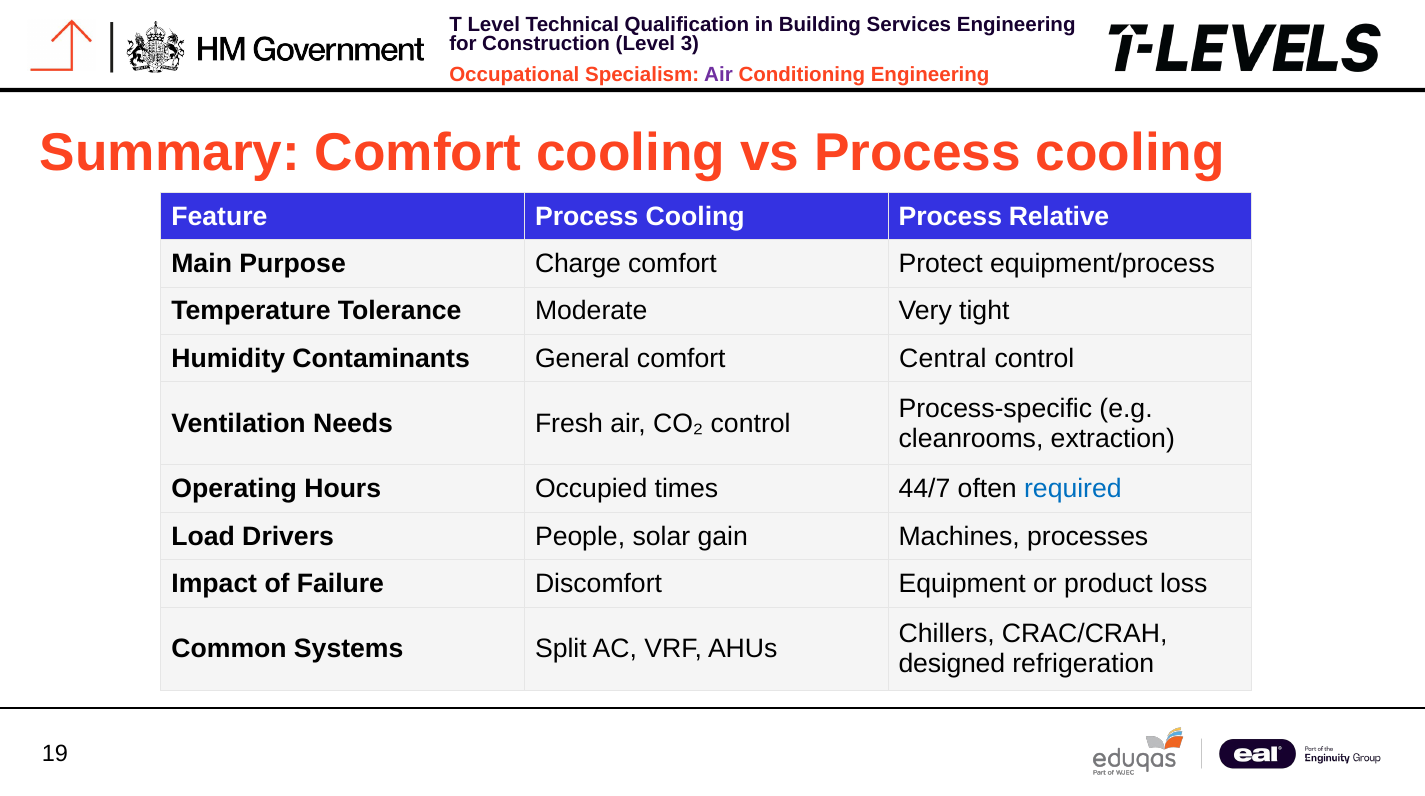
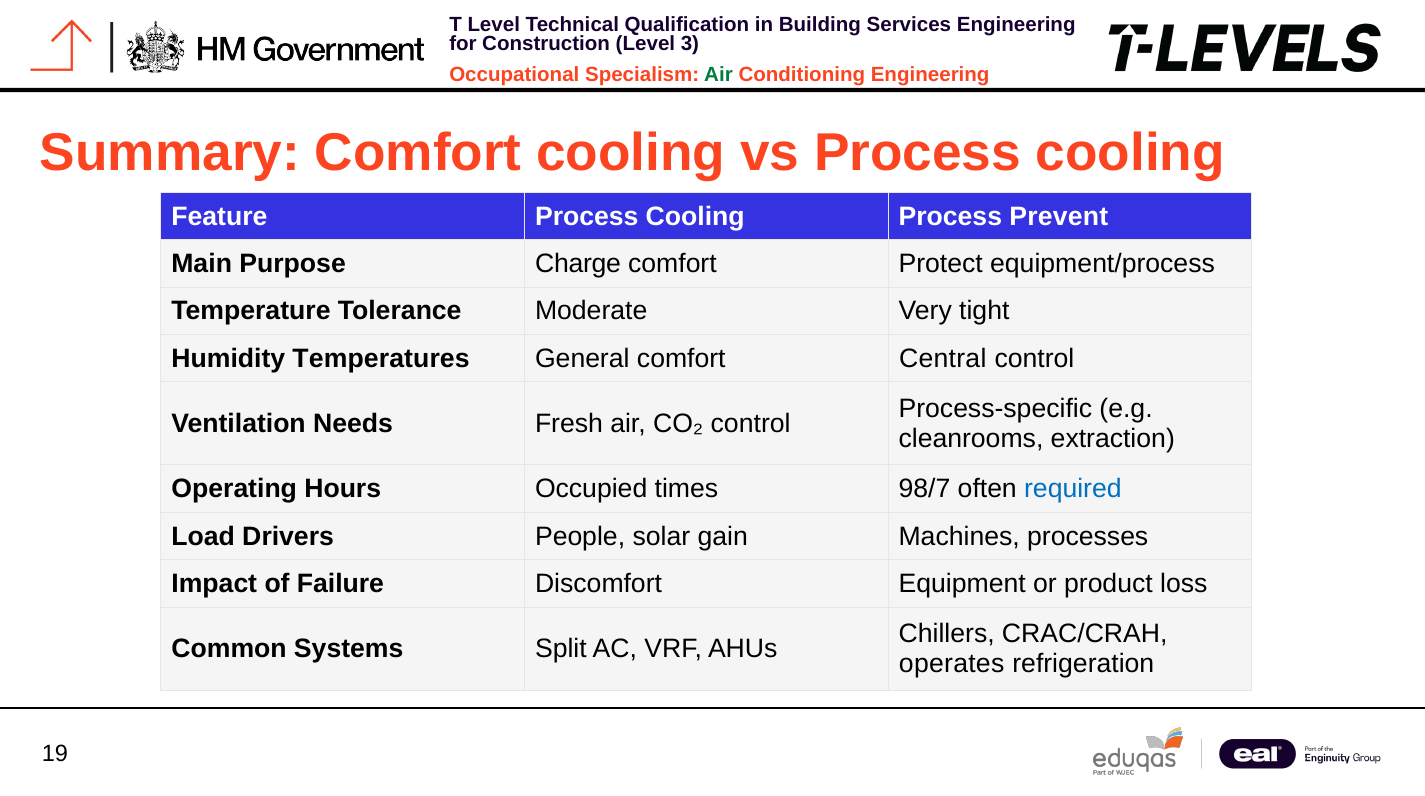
Air at (718, 75) colour: purple -> green
Relative: Relative -> Prevent
Contaminants: Contaminants -> Temperatures
44/7: 44/7 -> 98/7
designed: designed -> operates
